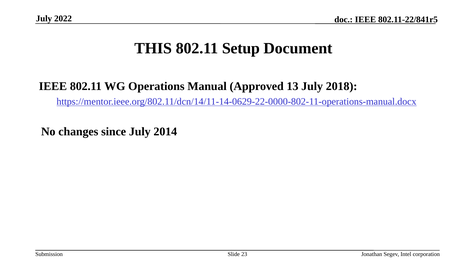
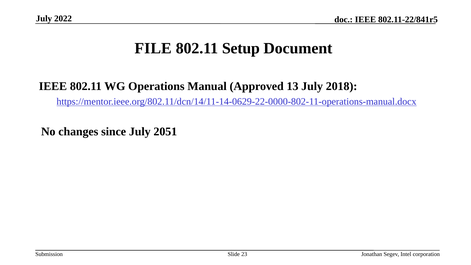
THIS: THIS -> FILE
2014: 2014 -> 2051
